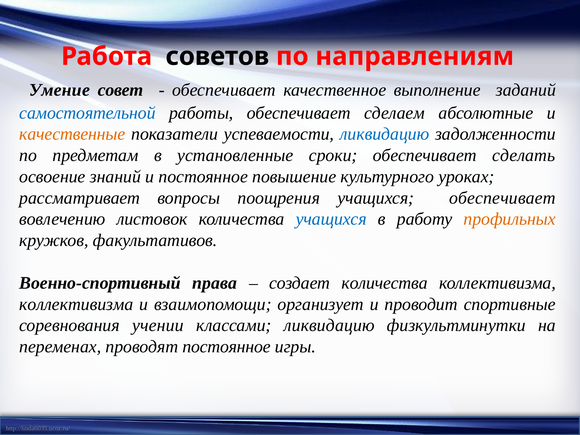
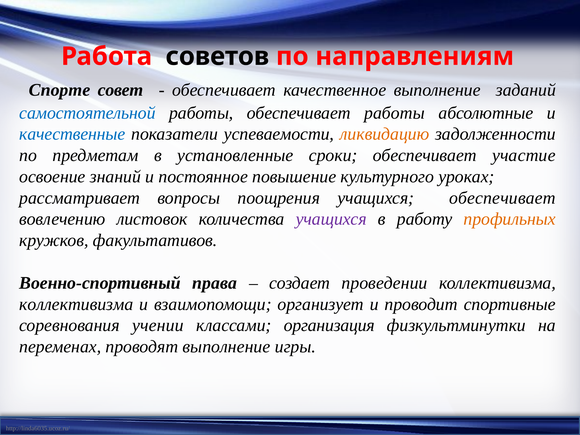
Умение: Умение -> Спорте
обеспечивает сделаем: сделаем -> работы
качественные colour: orange -> blue
ликвидацию at (385, 134) colour: blue -> orange
сделать: сделать -> участие
учащихся at (331, 219) colour: blue -> purple
создает количества: количества -> проведении
классами ликвидацию: ликвидацию -> организация
проводят постоянное: постоянное -> выполнение
